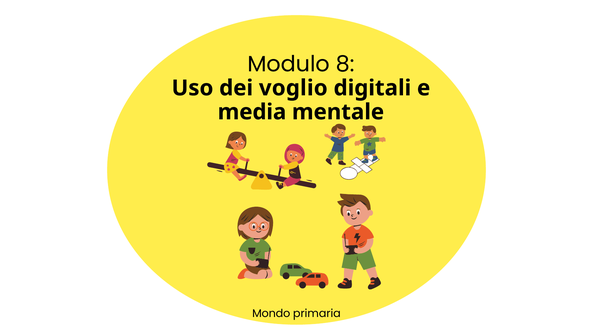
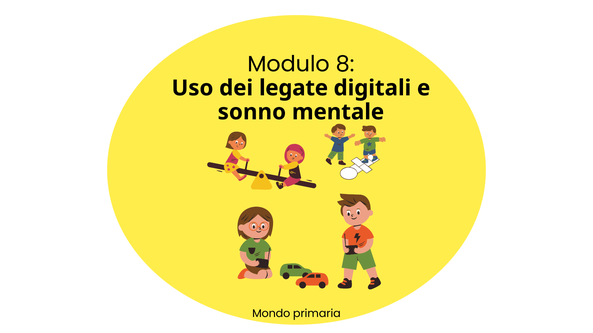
voglio: voglio -> legate
media: media -> sonno
